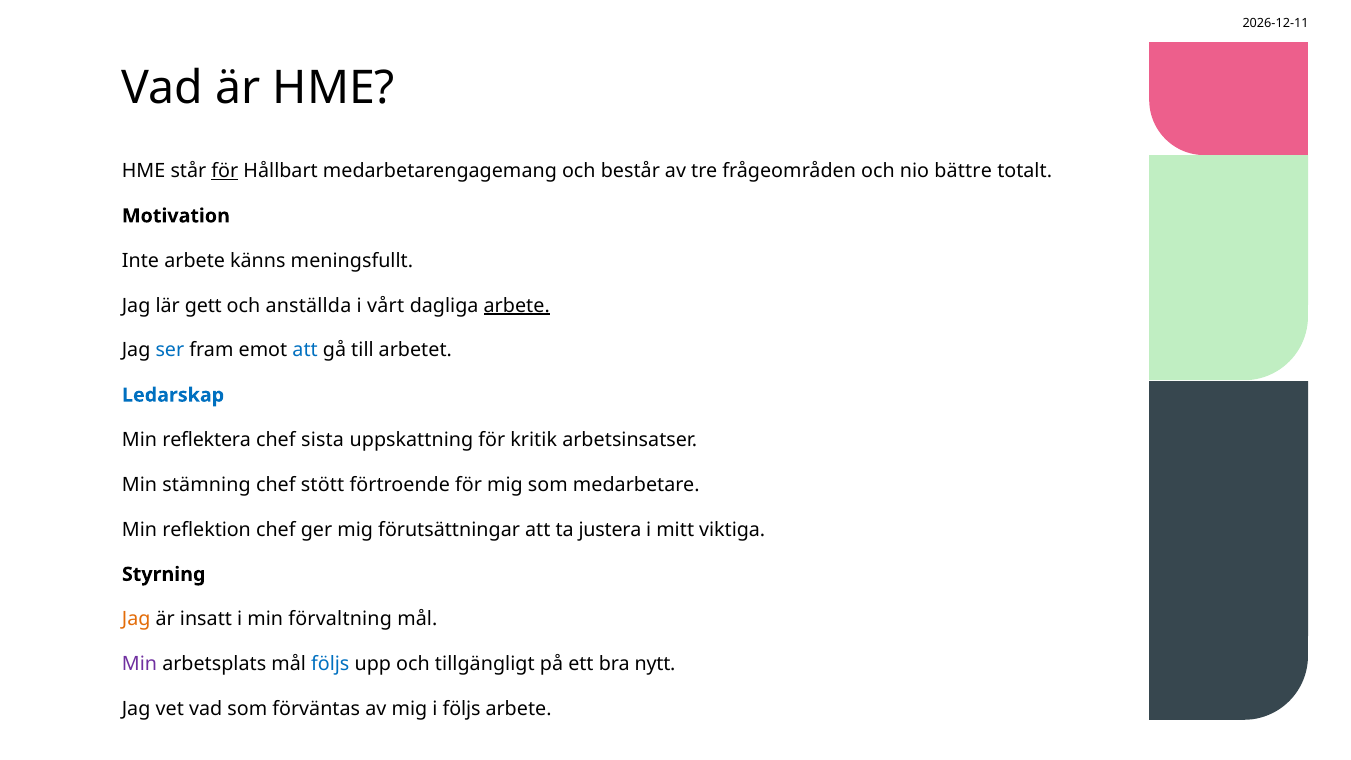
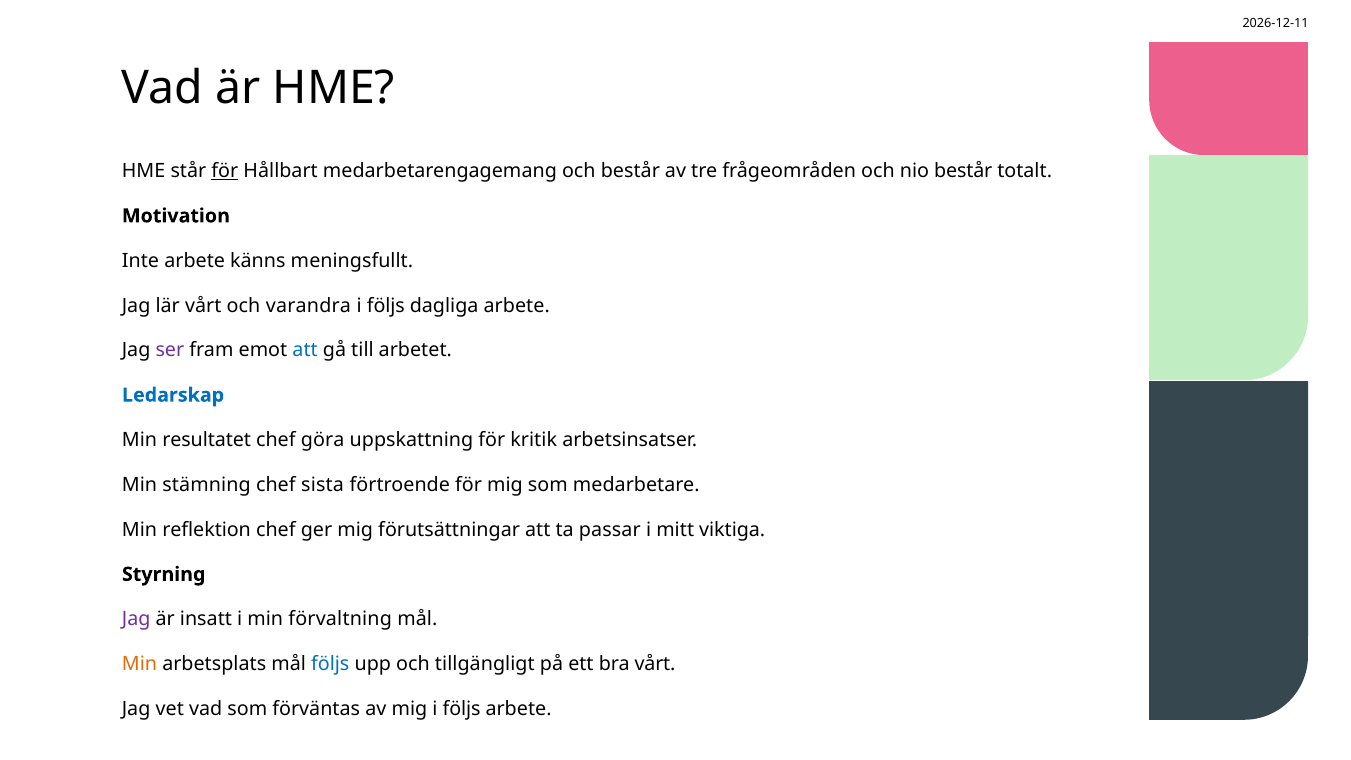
nio bättre: bättre -> består
lär gett: gett -> vårt
anställda: anställda -> varandra
vårt at (386, 305): vårt -> följs
arbete at (517, 305) underline: present -> none
ser colour: blue -> purple
reflektera: reflektera -> resultatet
sista: sista -> göra
stött: stött -> sista
justera: justera -> passar
Jag at (136, 619) colour: orange -> purple
Min at (140, 664) colour: purple -> orange
bra nytt: nytt -> vårt
